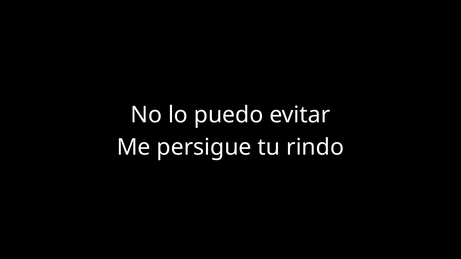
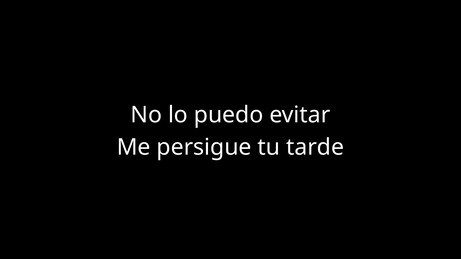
rindo: rindo -> tarde
